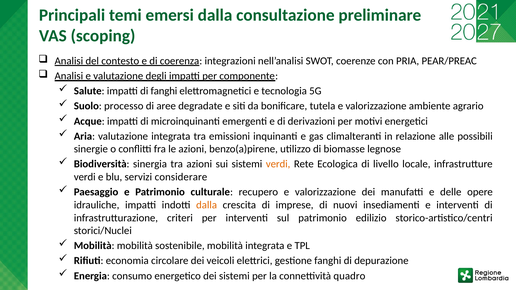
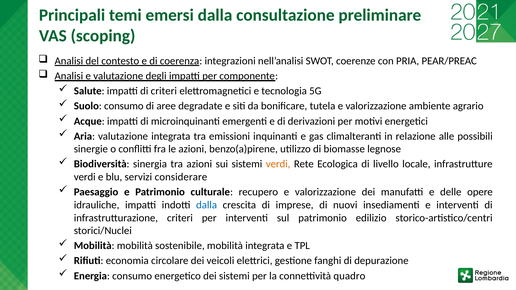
di fanghi: fanghi -> criteri
Suolo processo: processo -> consumo
dalla at (207, 205) colour: orange -> blue
